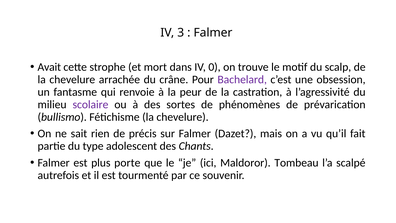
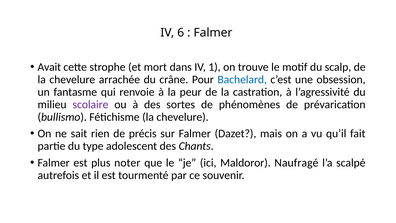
3: 3 -> 6
0: 0 -> 1
Bachelard colour: purple -> blue
porte: porte -> noter
Tombeau: Tombeau -> Naufragé
